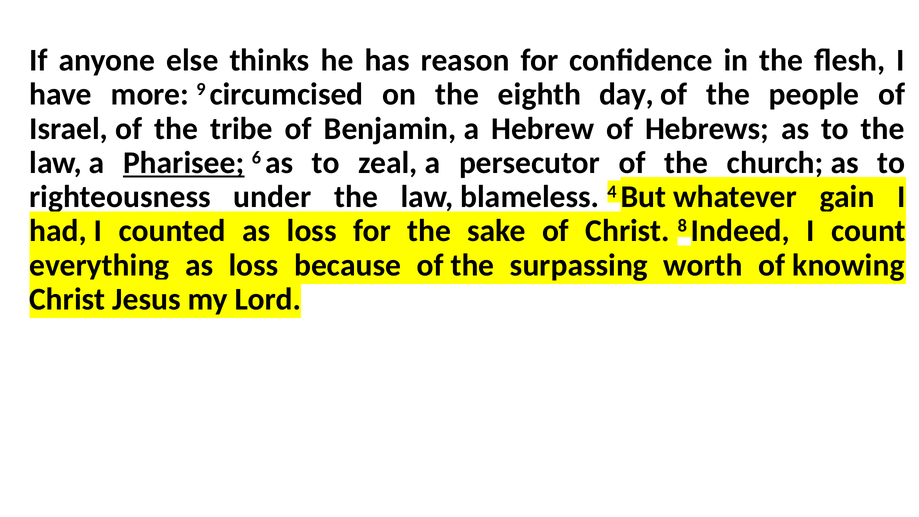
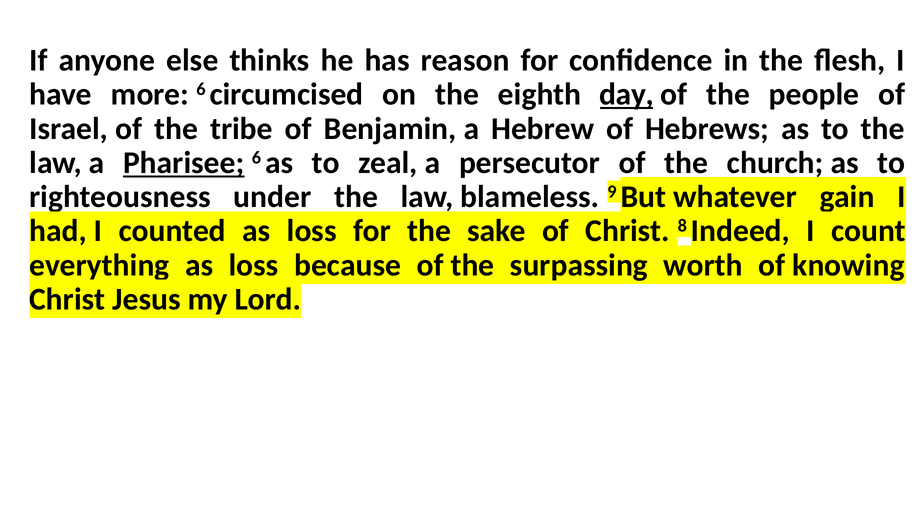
more 9: 9 -> 6
day underline: none -> present
4: 4 -> 9
